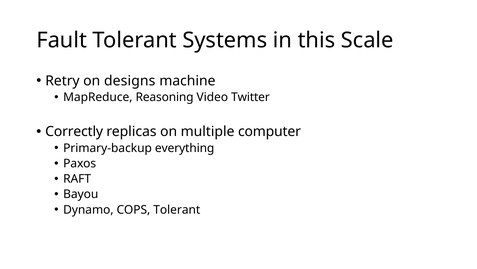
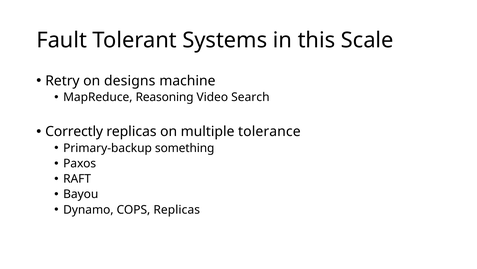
Twitter: Twitter -> Search
computer: computer -> tolerance
everything: everything -> something
COPS Tolerant: Tolerant -> Replicas
